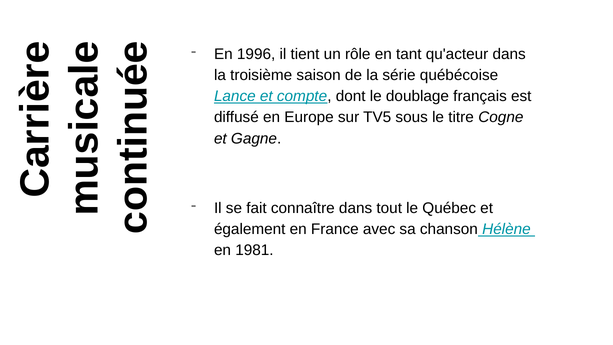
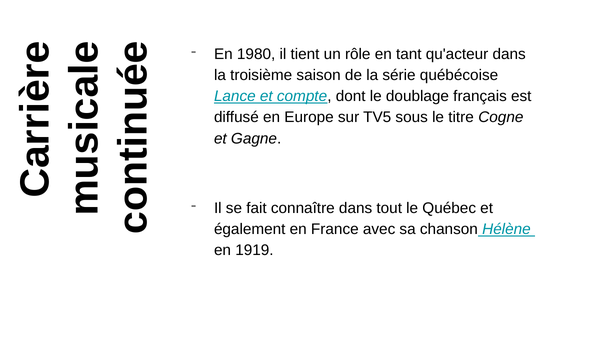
1996: 1996 -> 1980
1981: 1981 -> 1919
